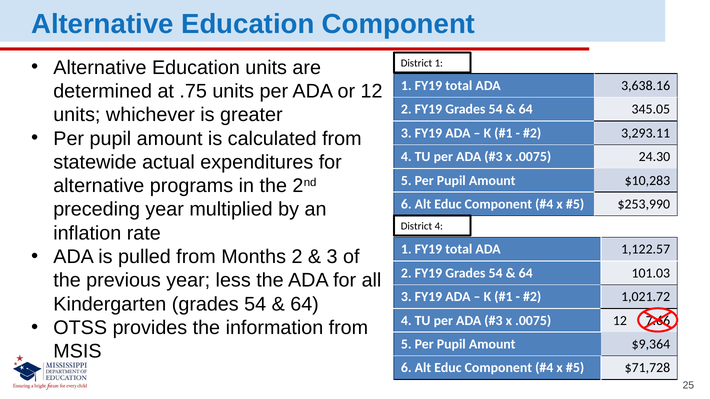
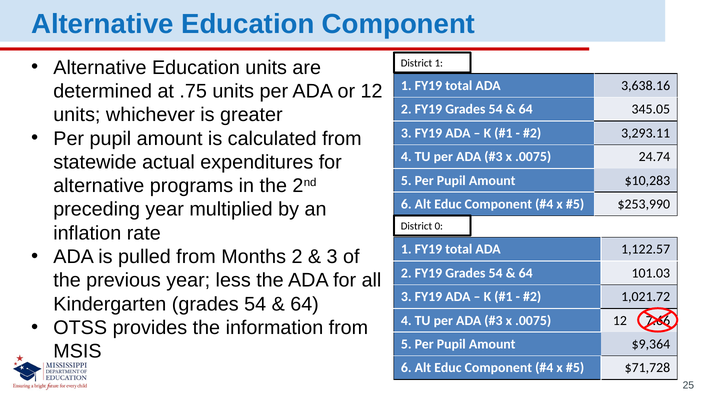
24.30: 24.30 -> 24.74
District 4: 4 -> 0
